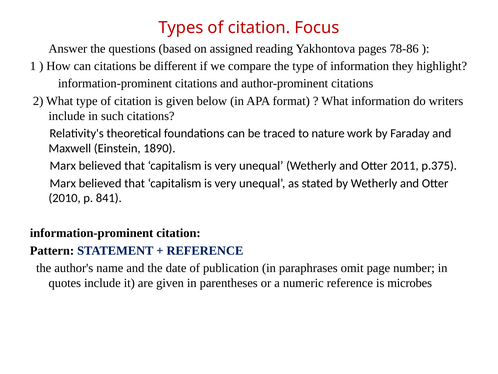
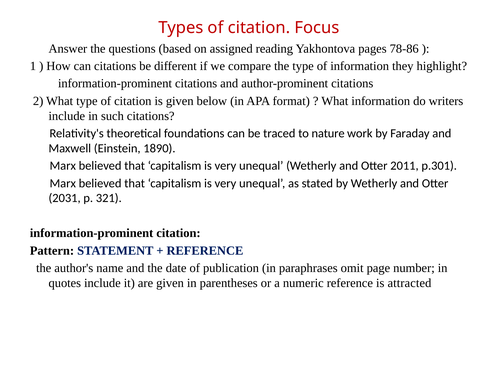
p.375: p.375 -> p.301
2010: 2010 -> 2031
841: 841 -> 321
microbes: microbes -> attracted
